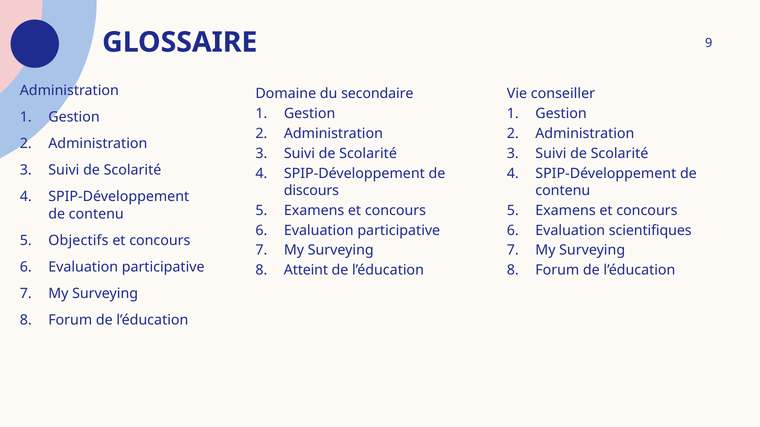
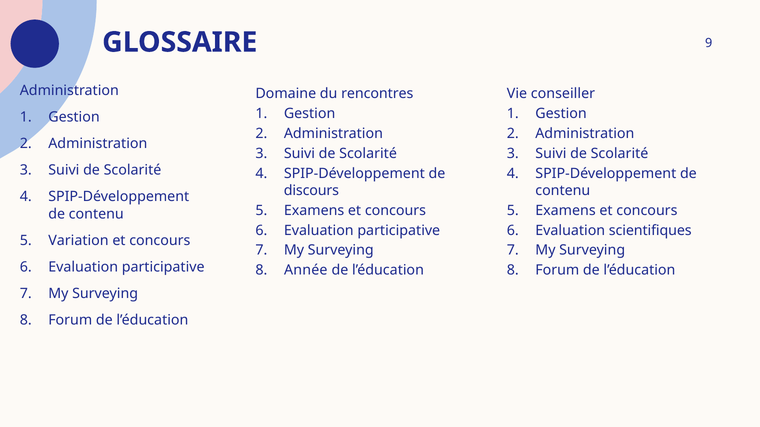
secondaire: secondaire -> rencontres
Objectifs: Objectifs -> Variation
Atteint: Atteint -> Année
